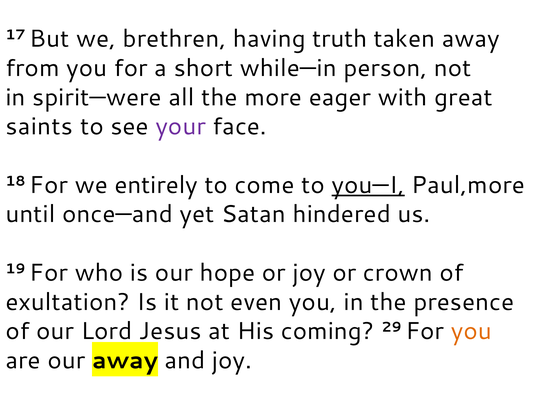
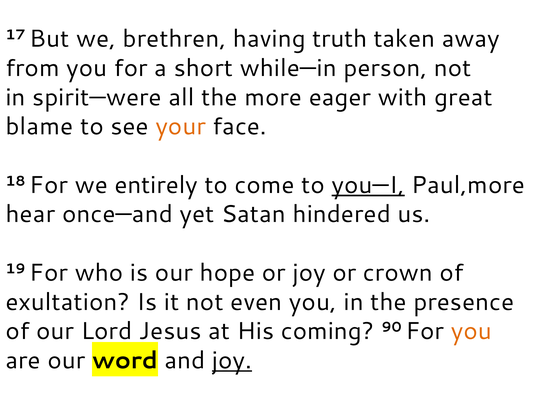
saints: saints -> blame
your colour: purple -> orange
until: until -> hear
29: 29 -> 90
our away: away -> word
joy at (232, 360) underline: none -> present
